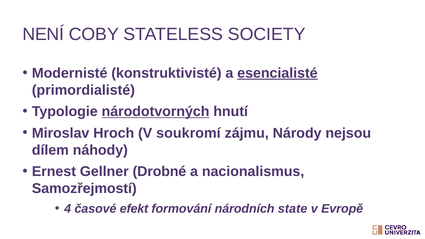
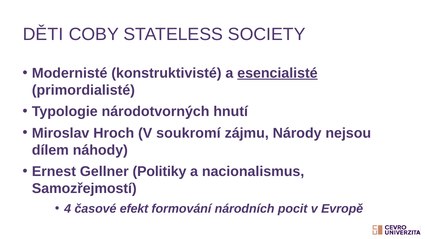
NENÍ: NENÍ -> DĚTI
národotvorných underline: present -> none
Drobné: Drobné -> Politiky
state: state -> pocit
